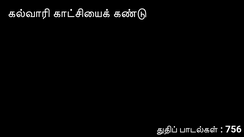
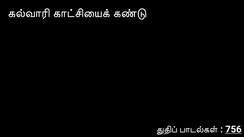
756 underline: none -> present
